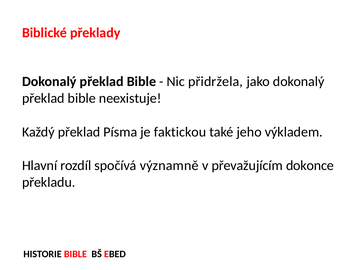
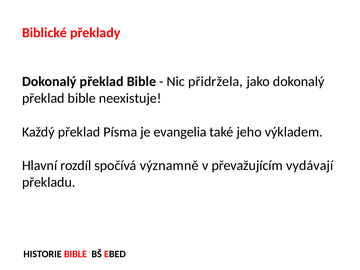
faktickou: faktickou -> evangelia
dokonce: dokonce -> vydávají
